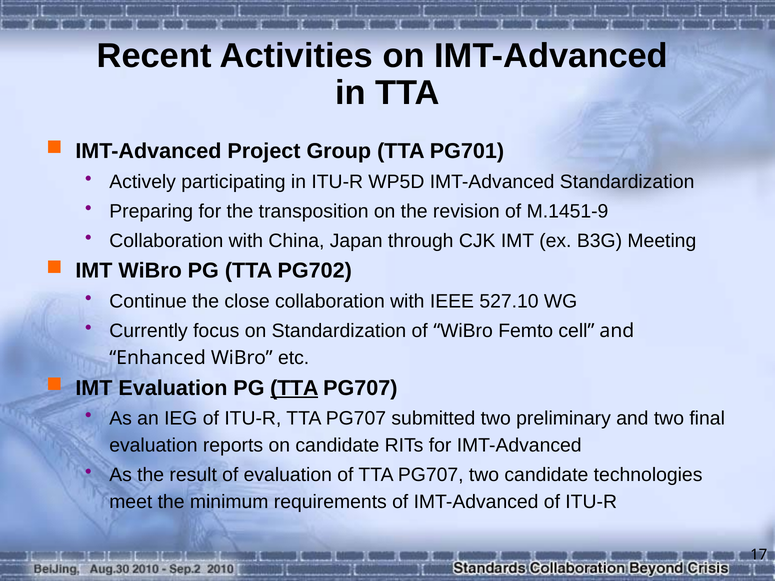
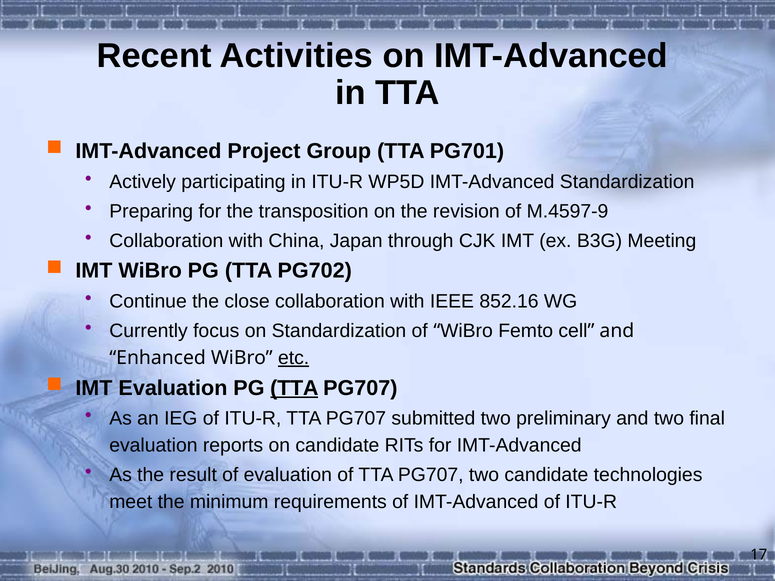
M.1451-9: M.1451-9 -> M.4597-9
527.10: 527.10 -> 852.16
etc underline: none -> present
